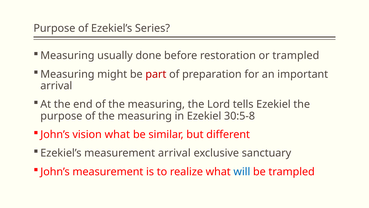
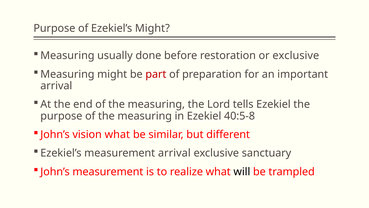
Ezekiel’s Series: Series -> Might
or trampled: trampled -> exclusive
30:5-8: 30:5-8 -> 40:5-8
will colour: blue -> black
